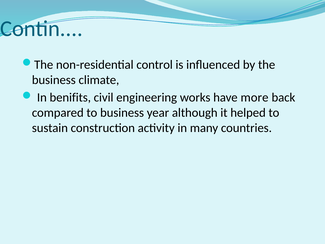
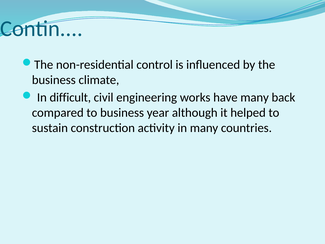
benifits: benifits -> difficult
have more: more -> many
